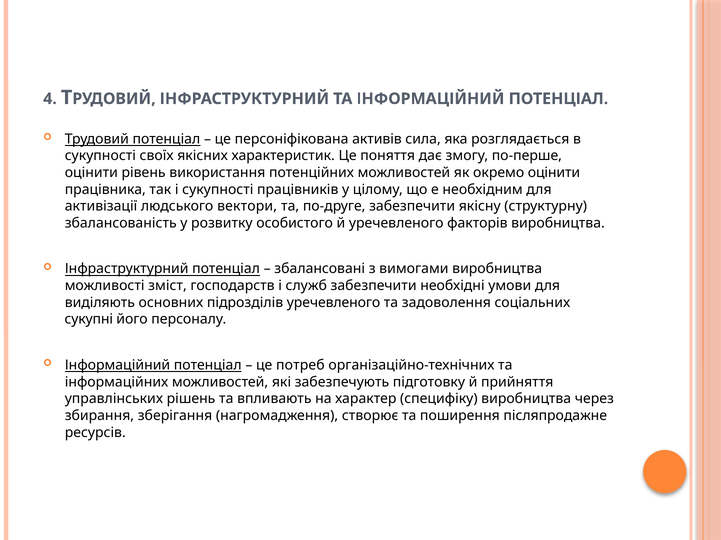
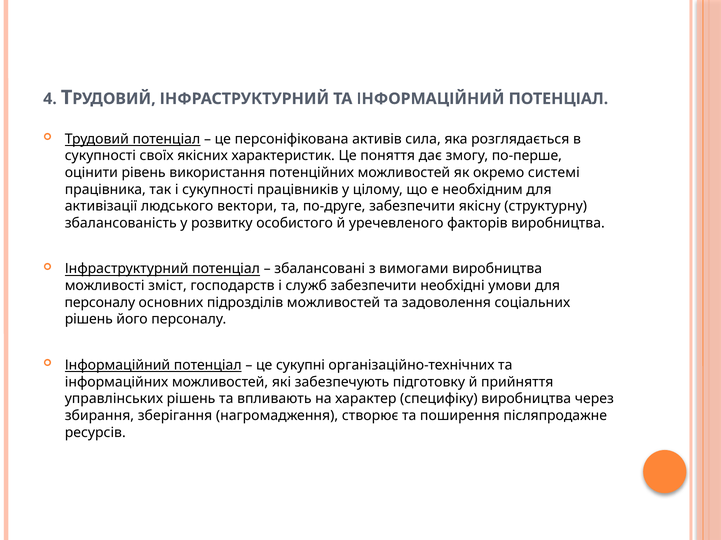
окремо оцінити: оцінити -> системі
виділяють at (100, 303): виділяють -> персоналу
підрозділів уречевленого: уречевленого -> можливостей
сукупні at (89, 320): сукупні -> рішень
потреб: потреб -> сукупні
